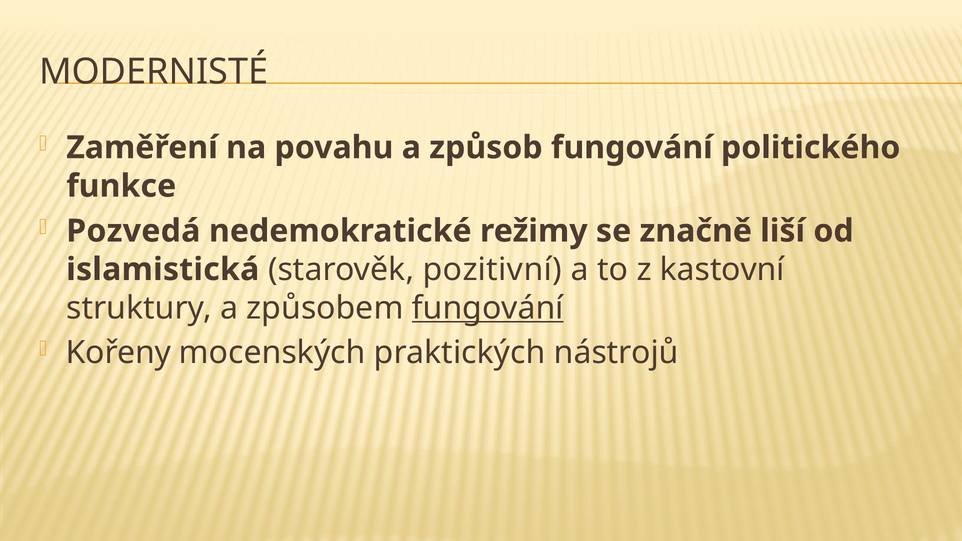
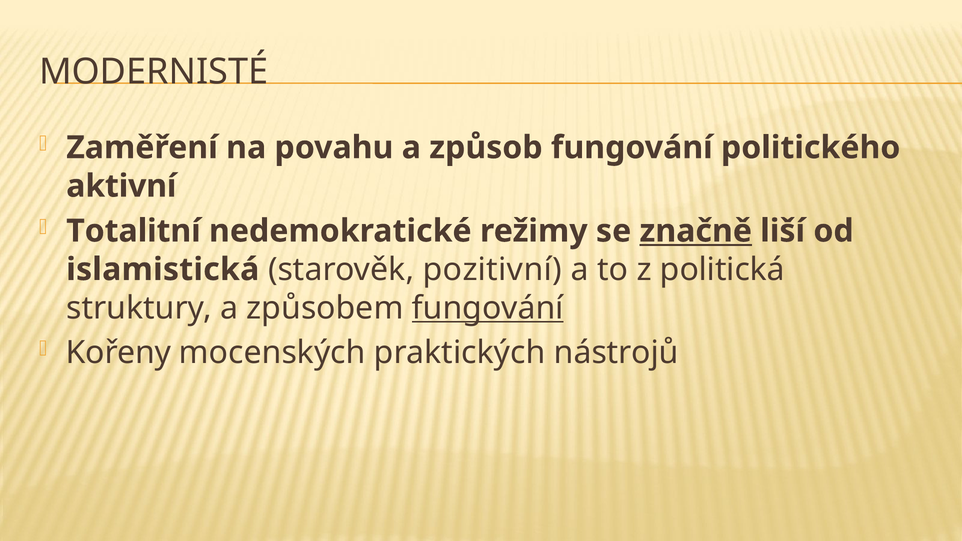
funkce: funkce -> aktivní
Pozvedá: Pozvedá -> Totalitní
značně underline: none -> present
kastovní: kastovní -> politická
